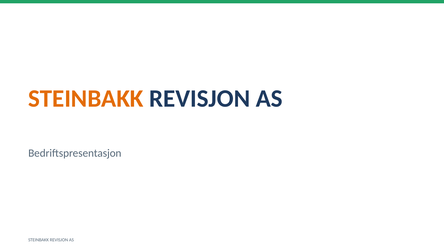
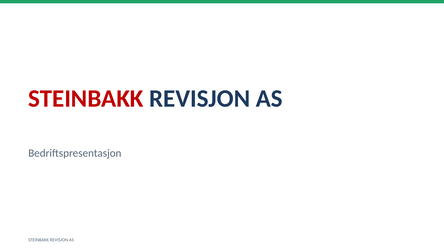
STEINBAKK at (86, 98) colour: orange -> red
